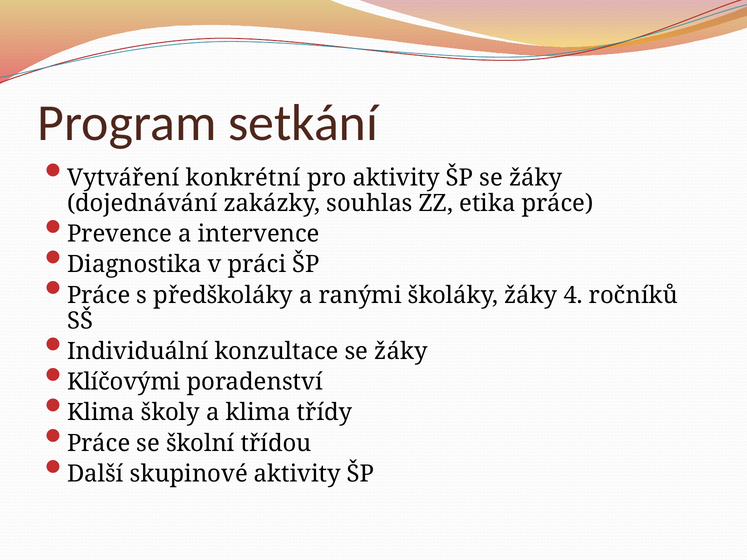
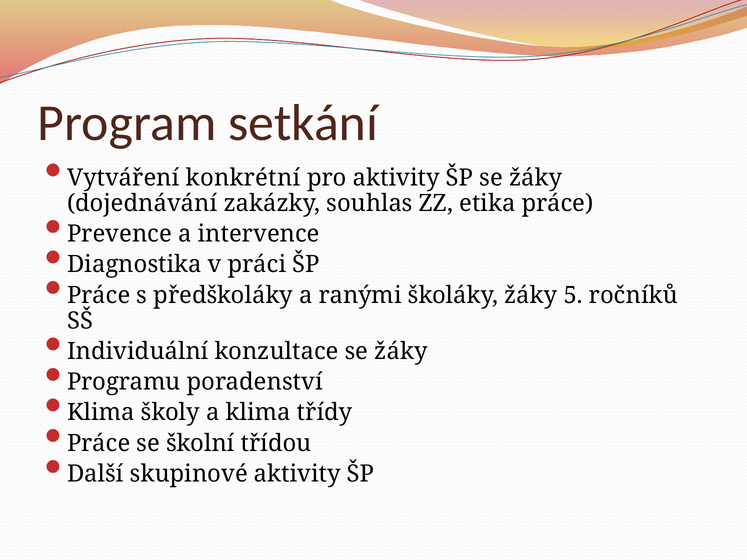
4: 4 -> 5
Klíčovými: Klíčovými -> Programu
